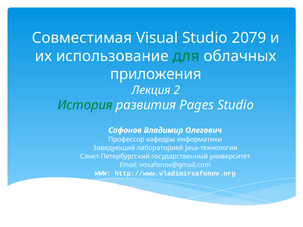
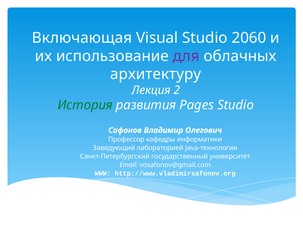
Совместимая: Совместимая -> Включающая
2079: 2079 -> 2060
для colour: green -> purple
приложения: приложения -> архитектуру
